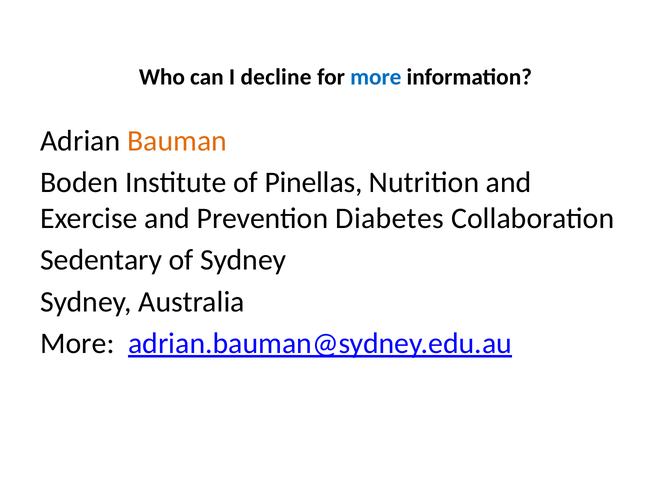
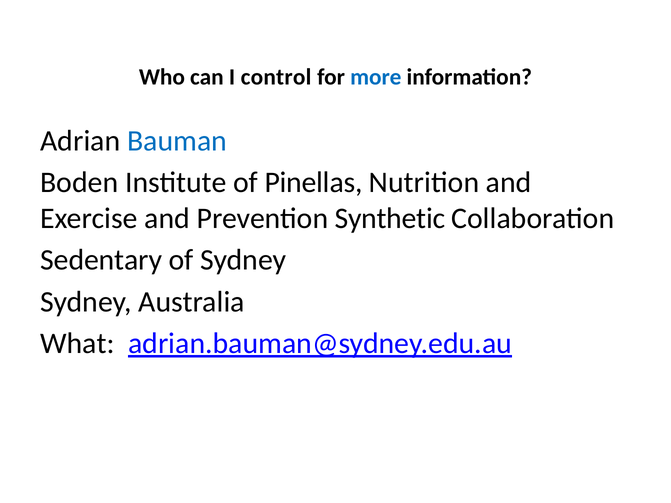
decline: decline -> control
Bauman colour: orange -> blue
Diabetes: Diabetes -> Synthetic
More at (77, 344): More -> What
